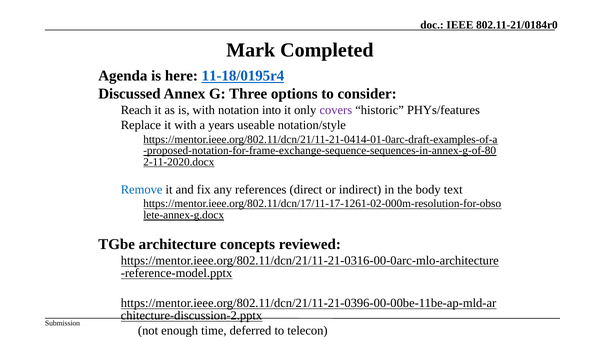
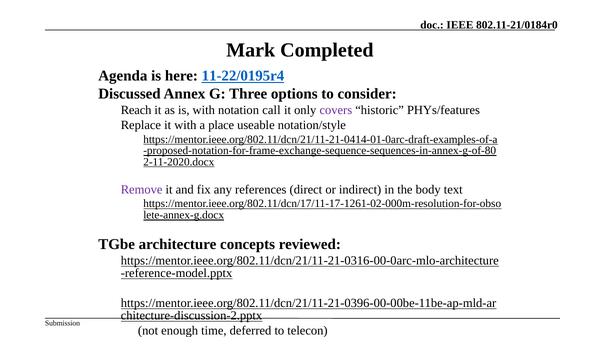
11-18/0195r4: 11-18/0195r4 -> 11-22/0195r4
into: into -> call
years: years -> place
Remove colour: blue -> purple
